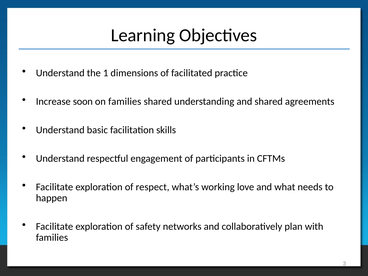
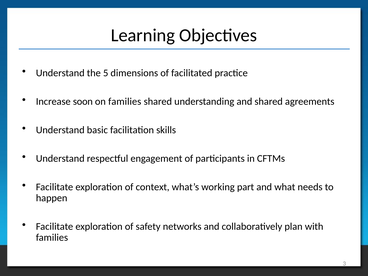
1: 1 -> 5
respect: respect -> context
love: love -> part
